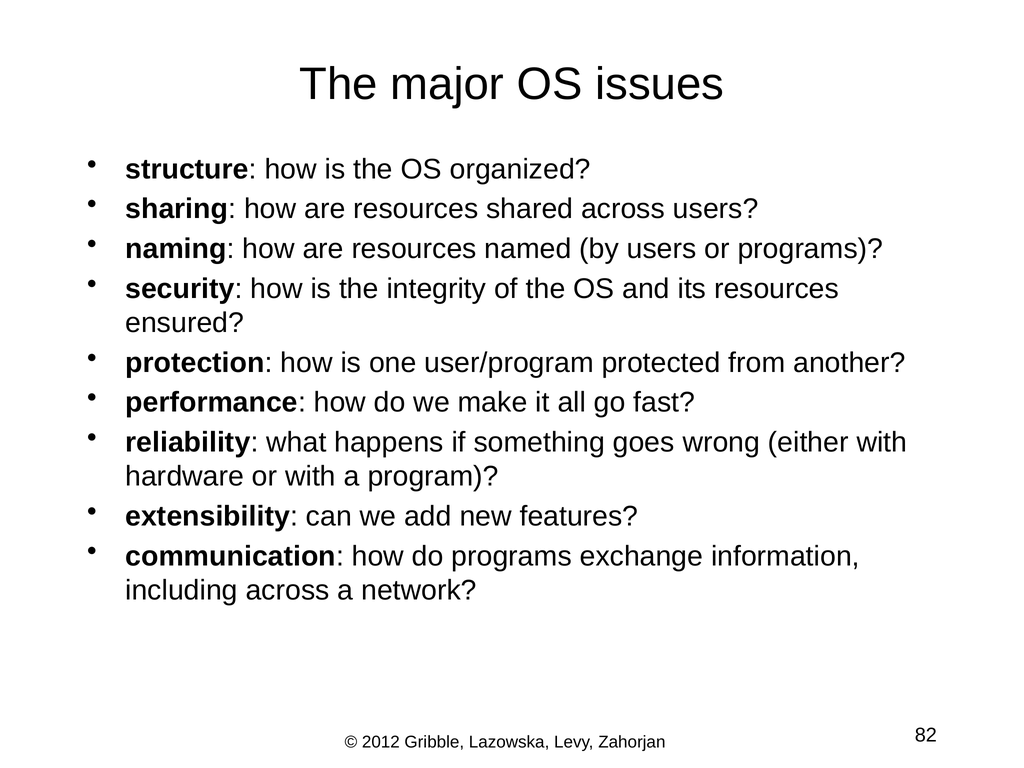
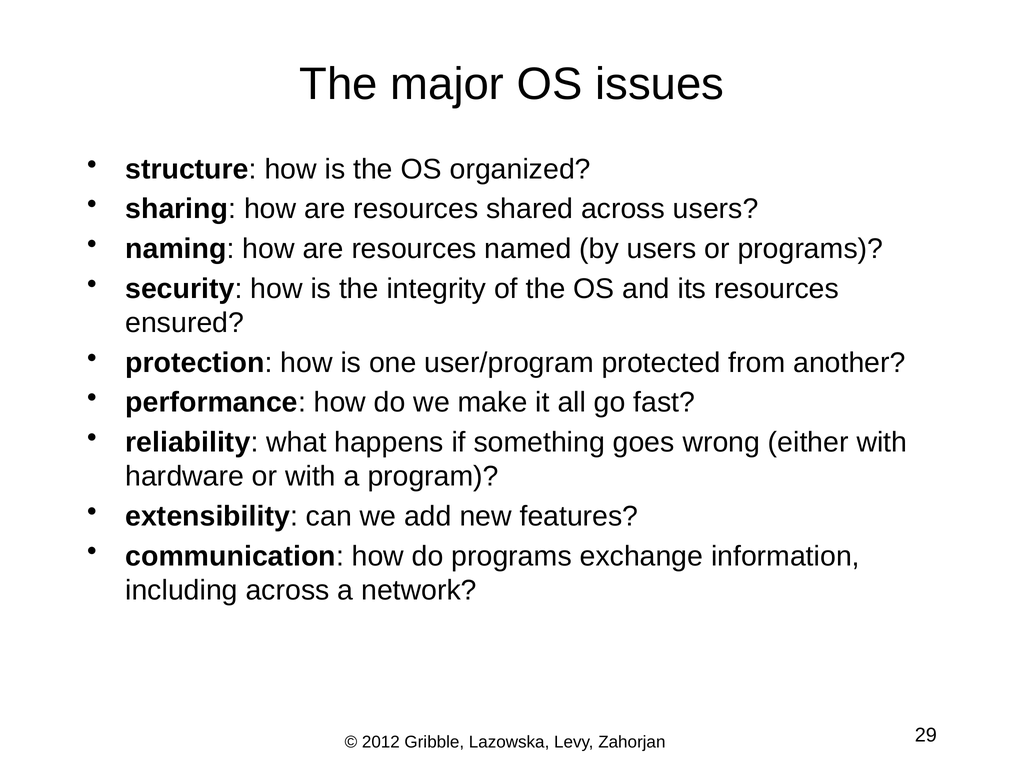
82: 82 -> 29
